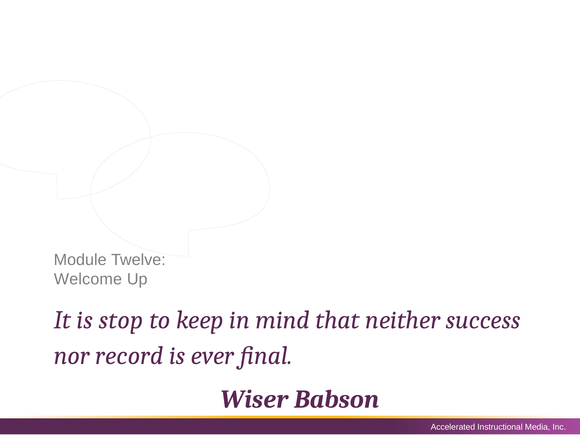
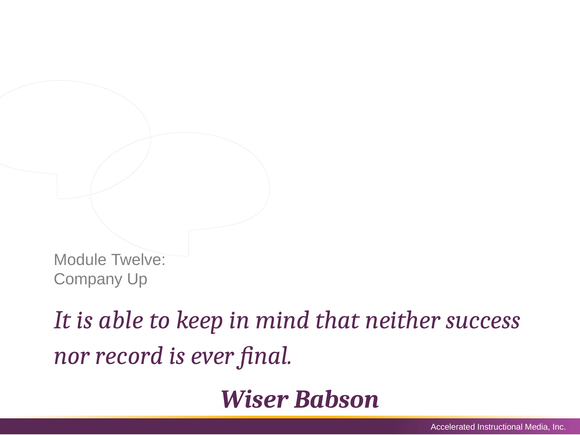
Welcome: Welcome -> Company
stop: stop -> able
